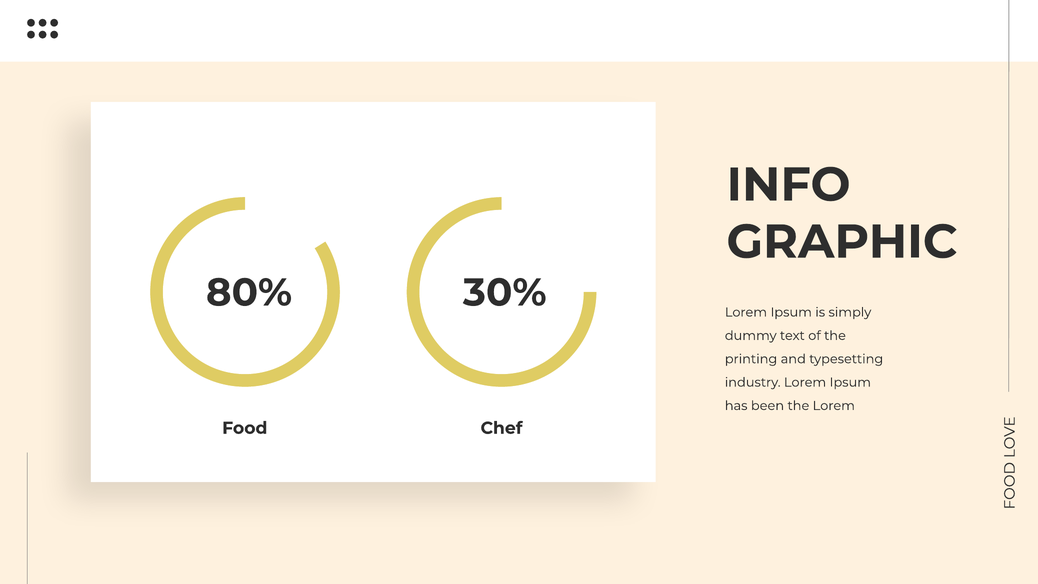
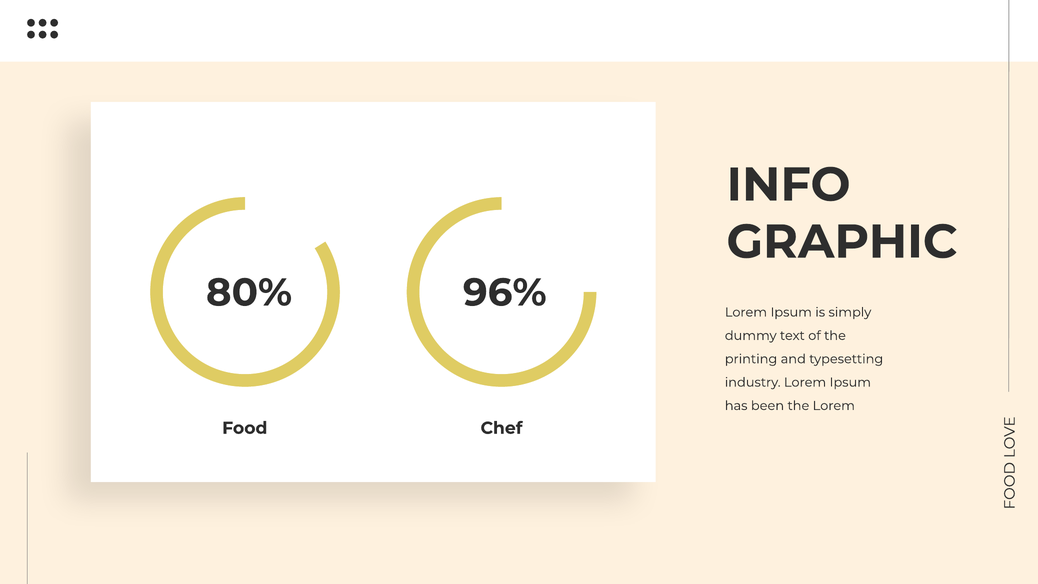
30%: 30% -> 96%
